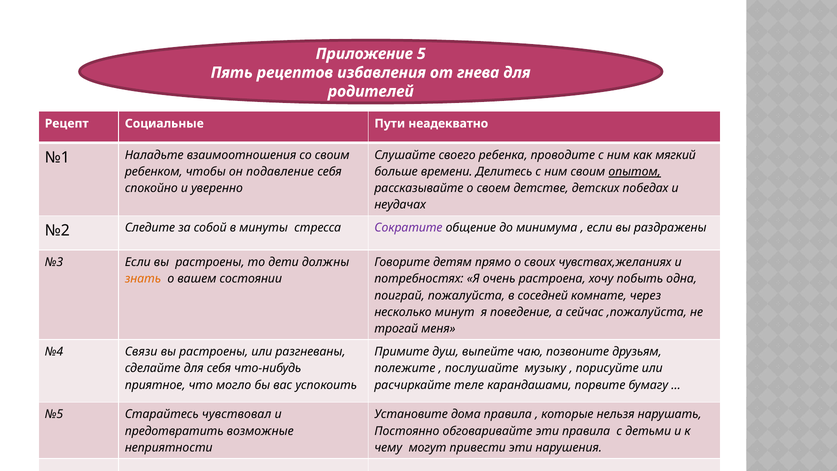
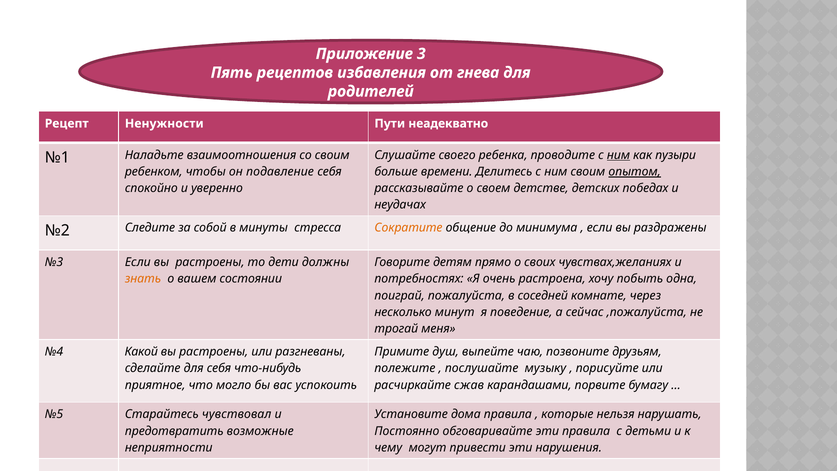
5: 5 -> 3
Социальные: Социальные -> Ненужности
ним at (618, 155) underline: none -> present
мягкий: мягкий -> пузыри
Сократите colour: purple -> orange
Связи: Связи -> Какой
теле: теле -> сжав
